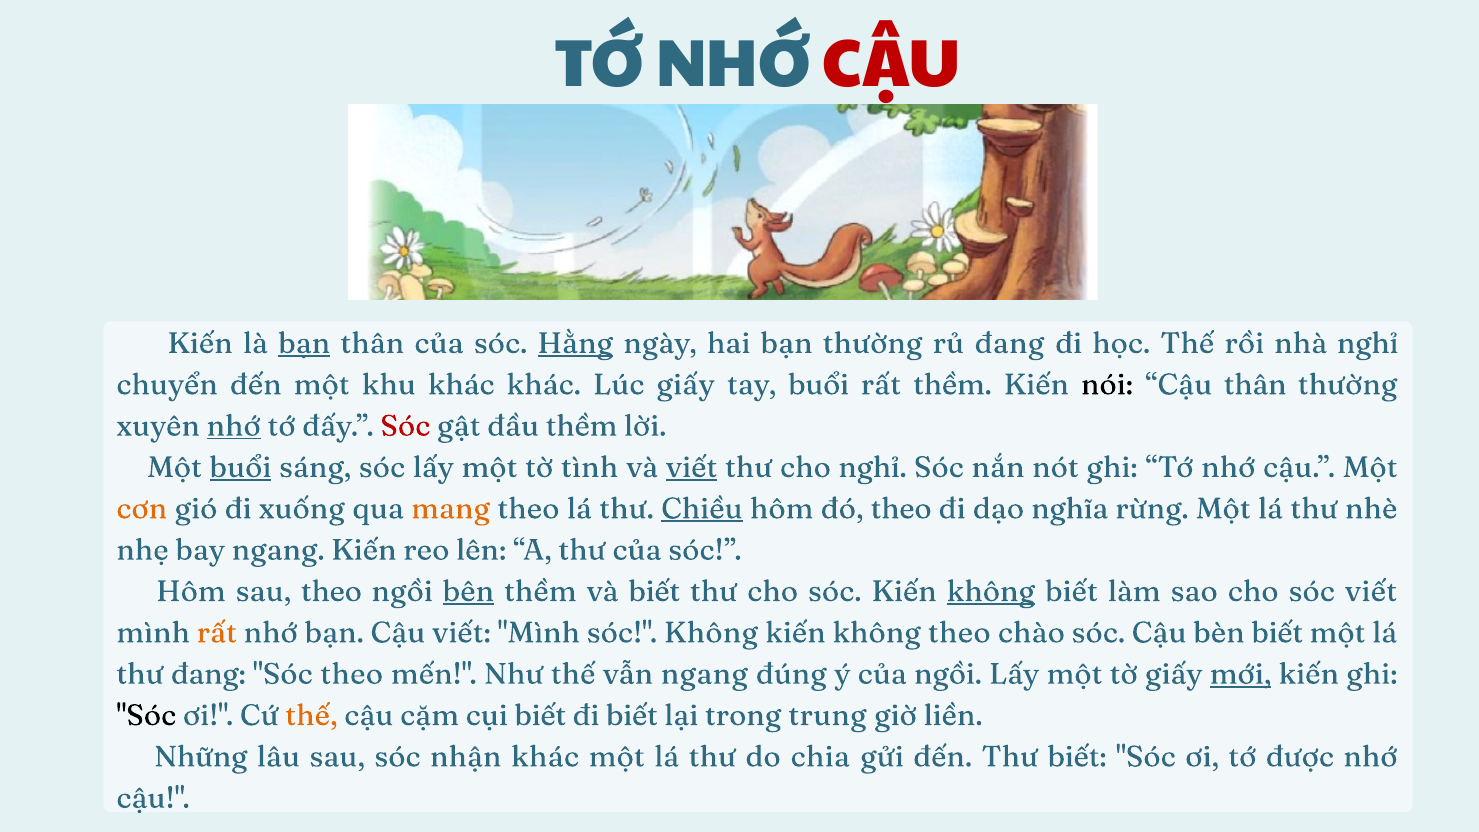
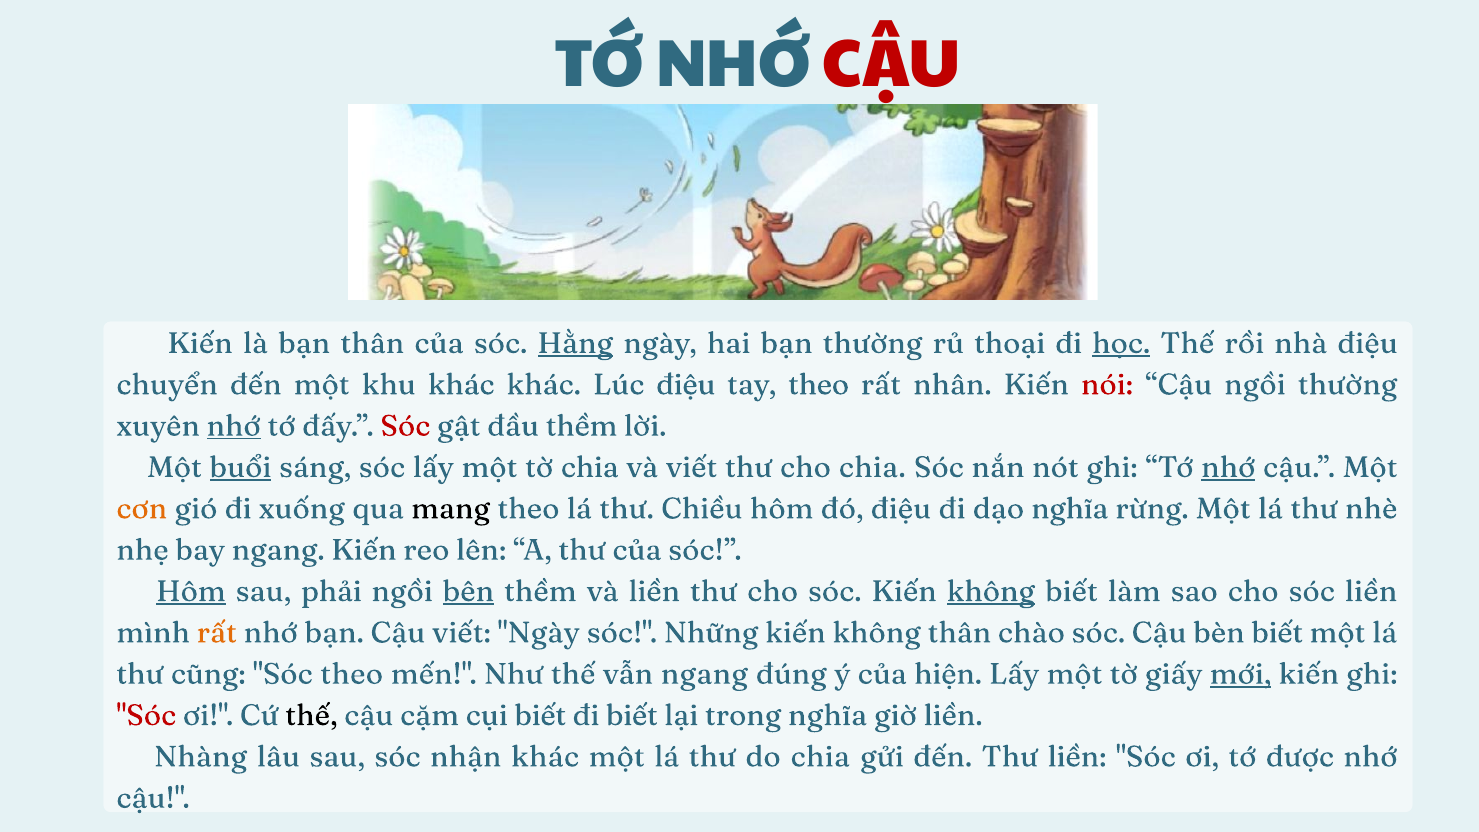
bạn at (304, 343) underline: present -> none
rủ đang: đang -> thoại
học underline: none -> present
nhà nghỉ: nghỉ -> điệu
Lúc giấy: giấy -> điệu
tay buổi: buổi -> theo
rất thềm: thềm -> nhân
nói colour: black -> red
Cậu thân: thân -> ngồi
tờ tình: tình -> chia
viết at (692, 467) underline: present -> none
cho nghỉ: nghỉ -> chia
nhớ at (1228, 467) underline: none -> present
mang colour: orange -> black
Chiều underline: present -> none
đó theo: theo -> điệu
Hôm at (191, 591) underline: none -> present
sau theo: theo -> phải
và biết: biết -> liền
sóc viết: viết -> liền
Cậu viết Mình: Mình -> Ngày
sóc Không: Không -> Những
không theo: theo -> thân
thư đang: đang -> cũng
của ngồi: ngồi -> hiện
Sóc at (146, 715) colour: black -> red
thế at (311, 715) colour: orange -> black
trong trung: trung -> nghĩa
Những: Những -> Nhàng
Thư biết: biết -> liền
